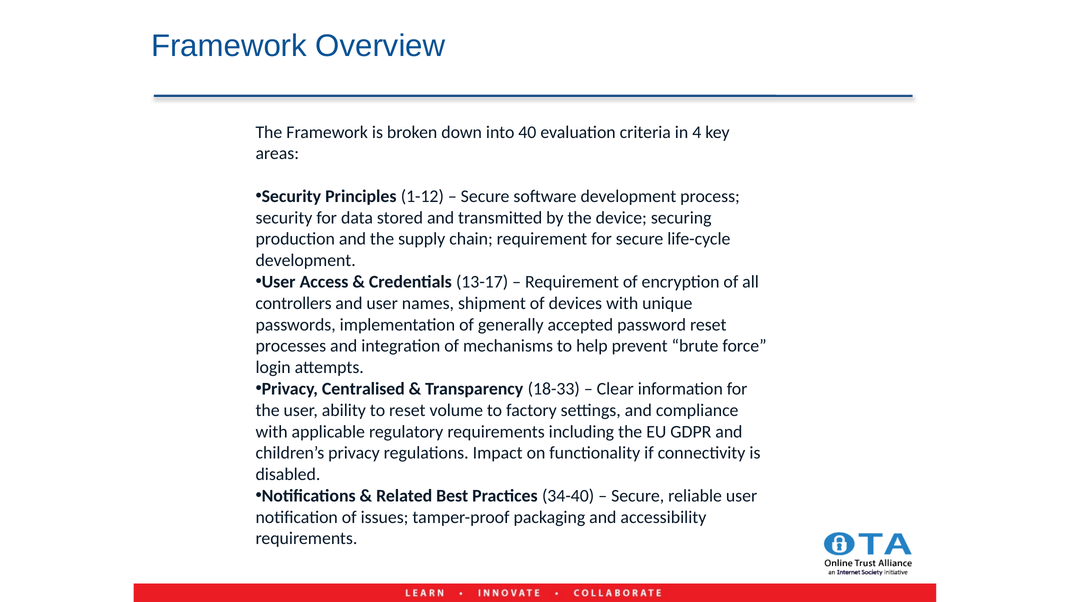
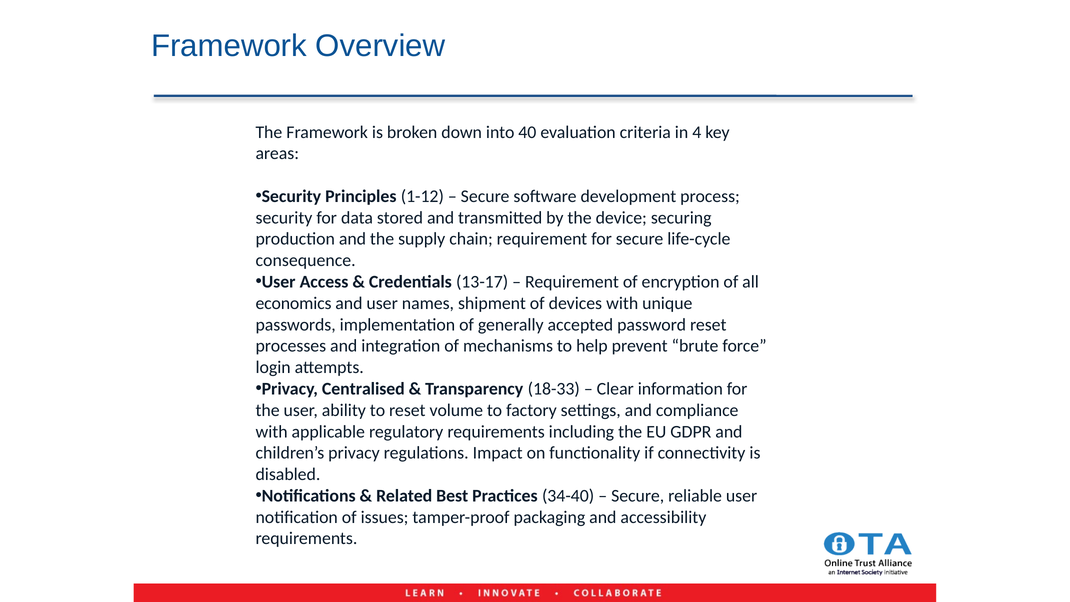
development at (306, 260): development -> consequence
controllers: controllers -> economics
